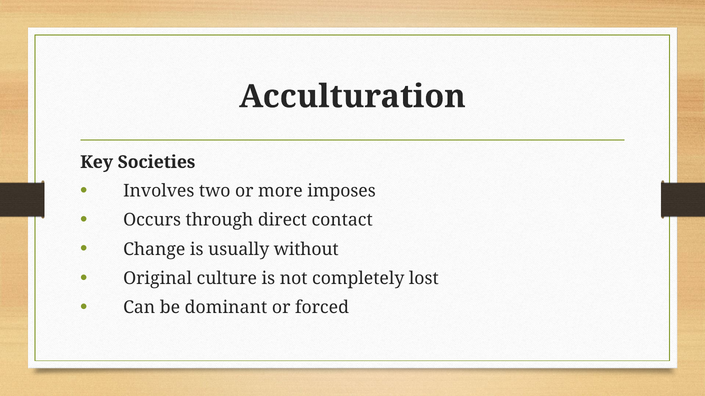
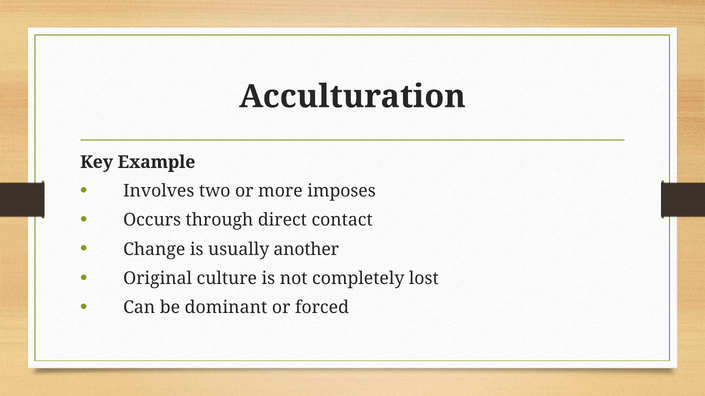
Societies: Societies -> Example
without: without -> another
